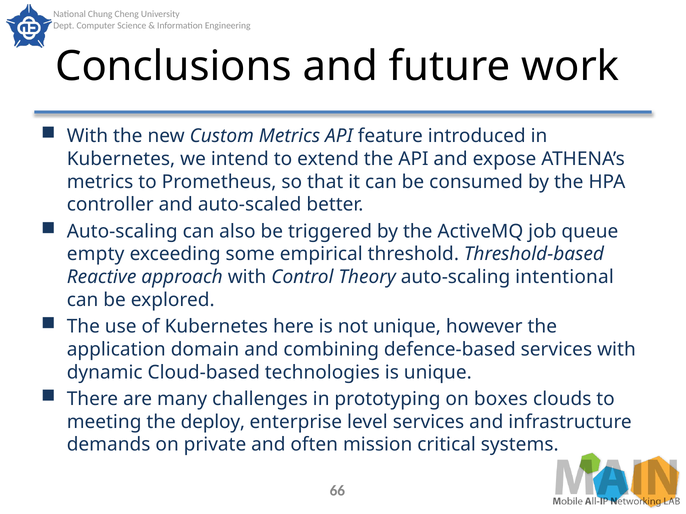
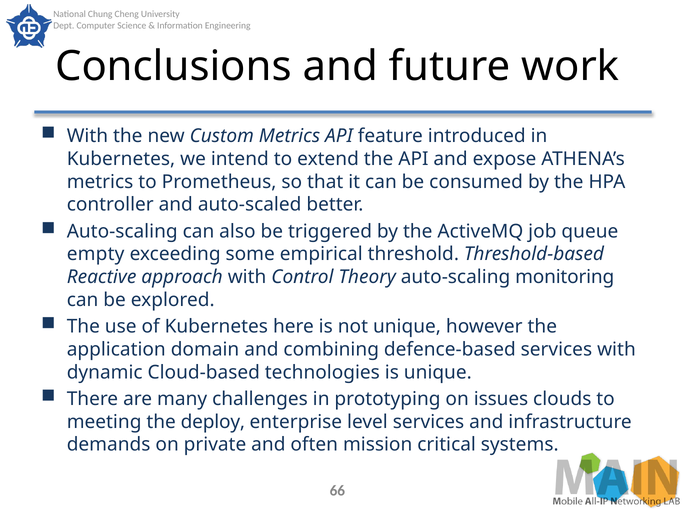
intentional: intentional -> monitoring
boxes: boxes -> issues
